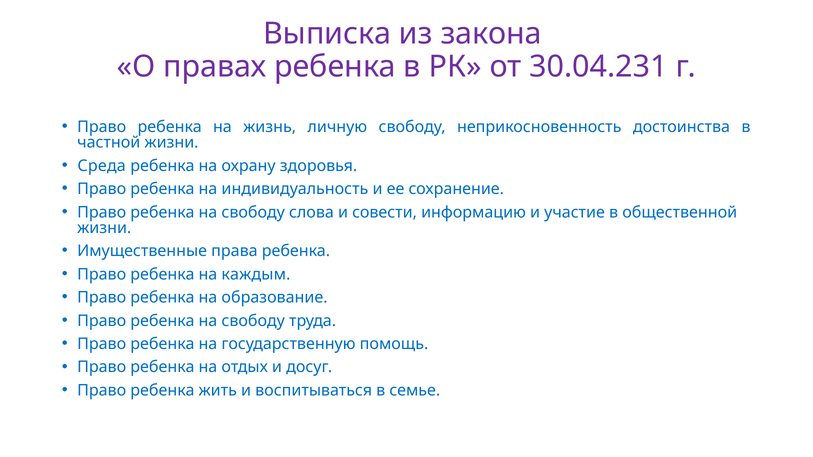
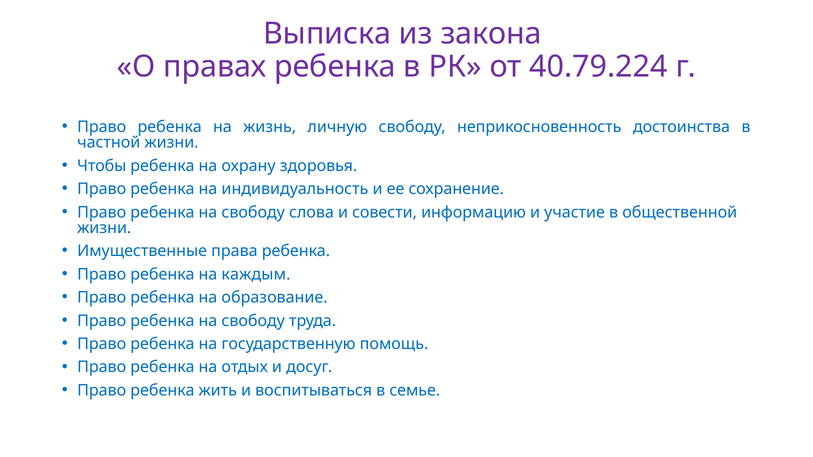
30.04.231: 30.04.231 -> 40.79.224
Среда: Среда -> Чтобы
